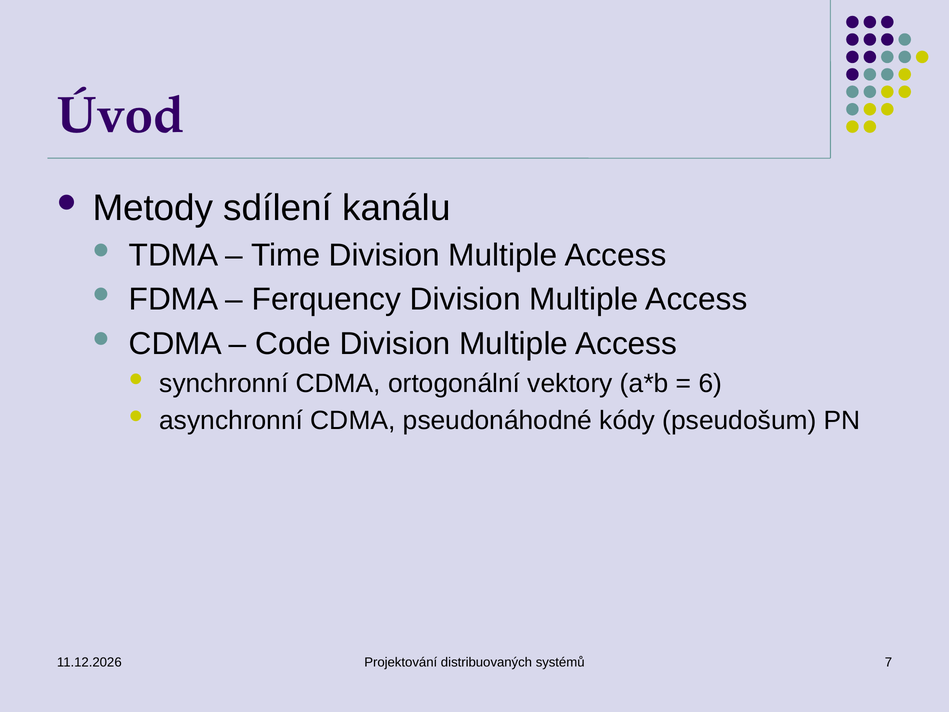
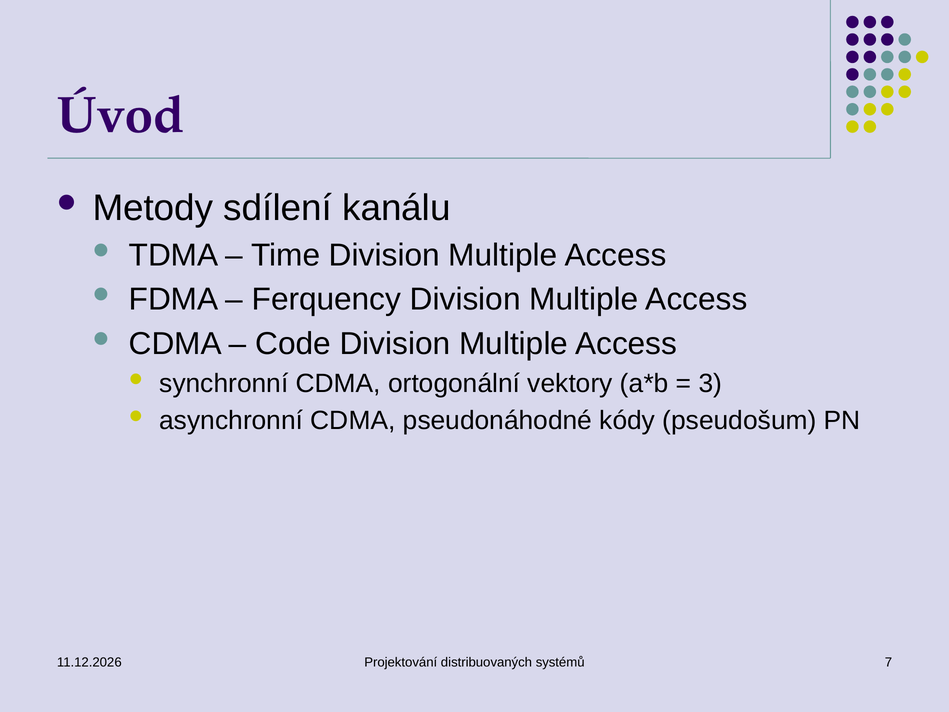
6: 6 -> 3
